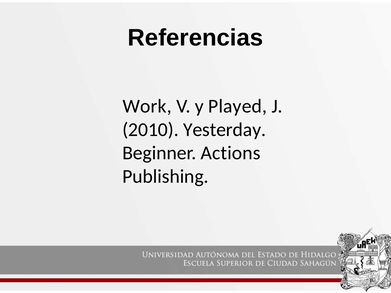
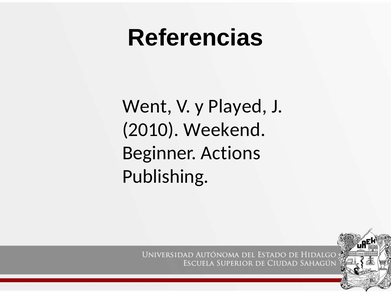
Work: Work -> Went
Yesterday: Yesterday -> Weekend
